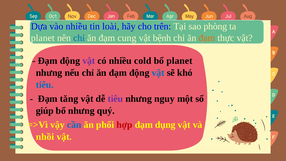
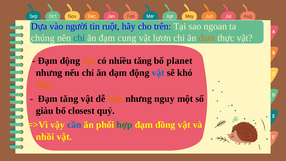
vào nhiều: nhiều -> người
loài: loài -> ruột
phòng: phòng -> ngoan
planet at (43, 38): planet -> chúng
bệnh: bệnh -> lươn
vật at (89, 61) colour: purple -> orange
nhiều cold: cold -> tăng
tiêu at (45, 85) colour: blue -> orange
tiêu at (115, 99) colour: purple -> orange
giúp: giúp -> giàu
bổ nhưng: nhưng -> closest
hợp colour: red -> green
dụng: dụng -> đồng
